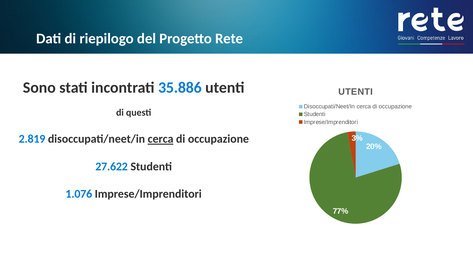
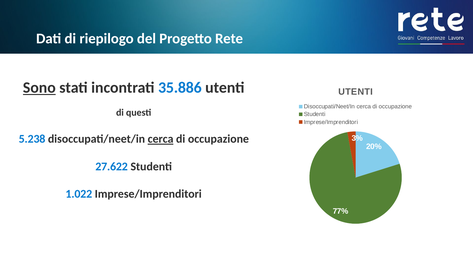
Sono underline: none -> present
2.819: 2.819 -> 5.238
1.076: 1.076 -> 1.022
